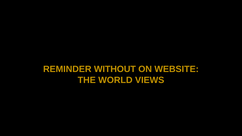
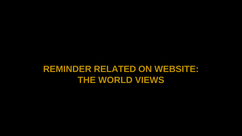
WITHOUT: WITHOUT -> RELATED
